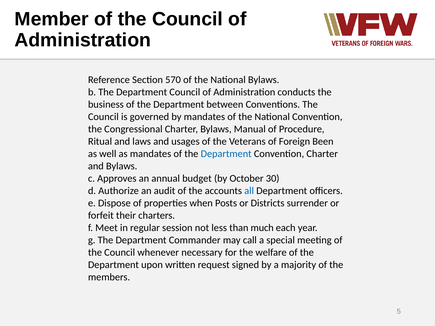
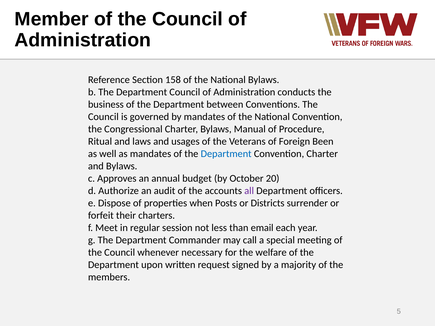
570: 570 -> 158
30: 30 -> 20
all colour: blue -> purple
much: much -> email
